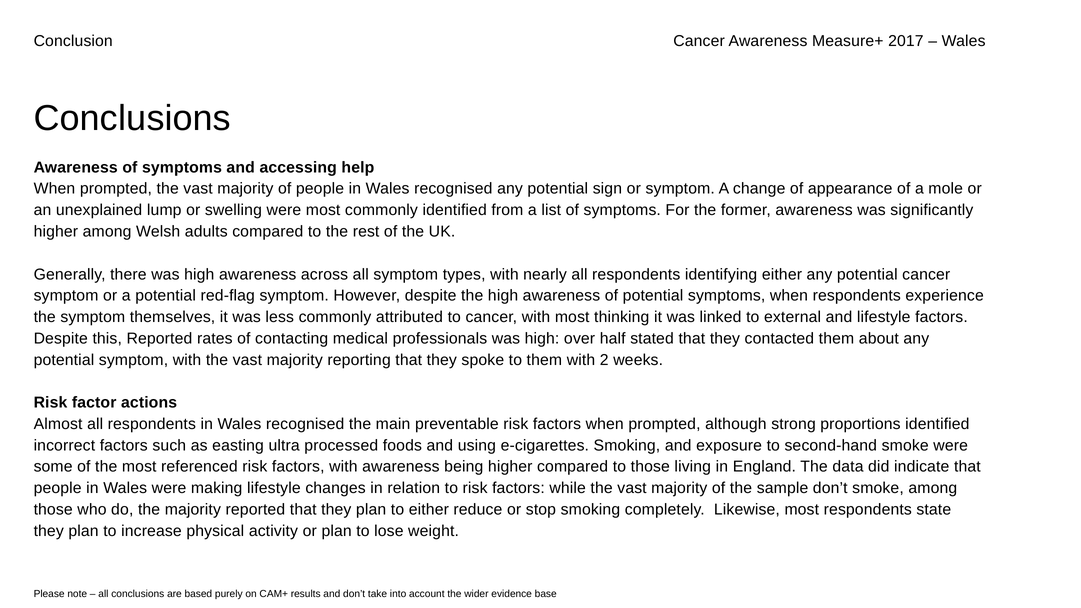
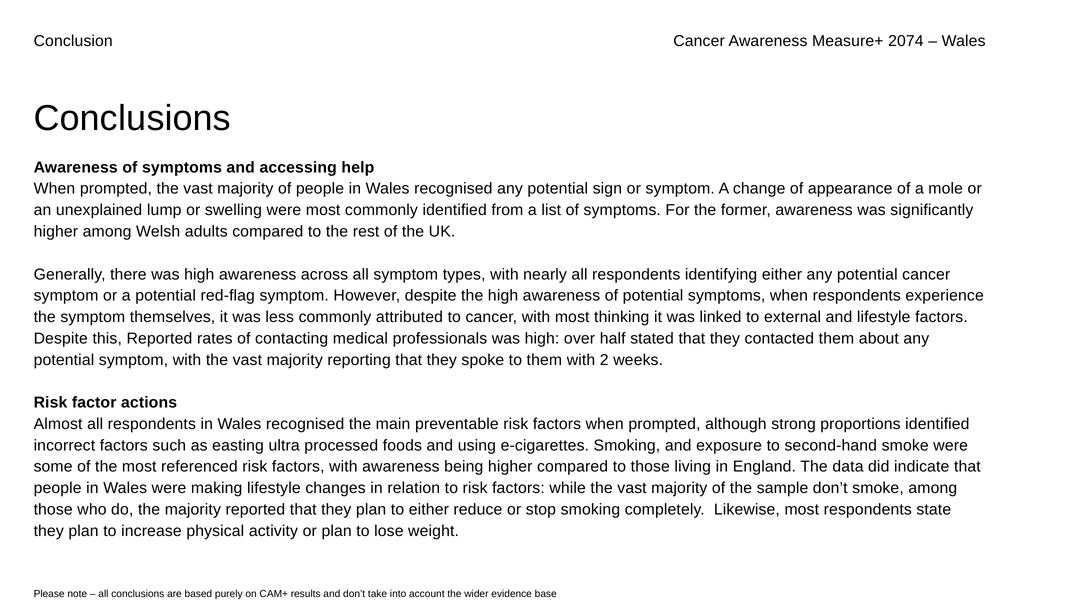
2017: 2017 -> 2074
